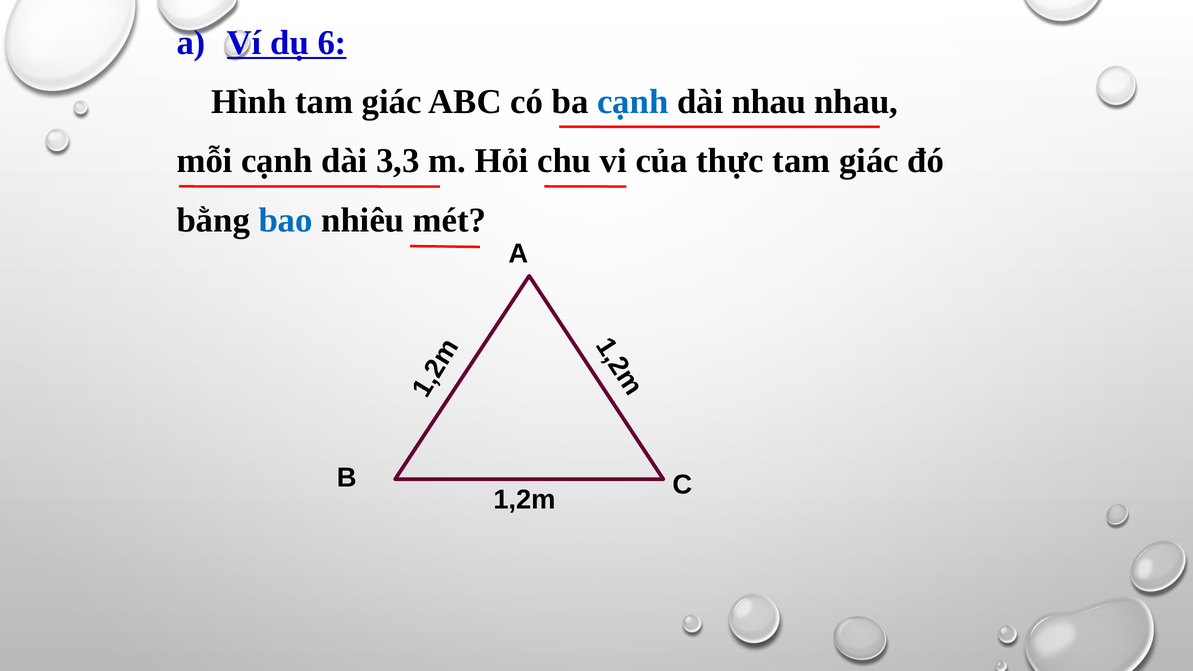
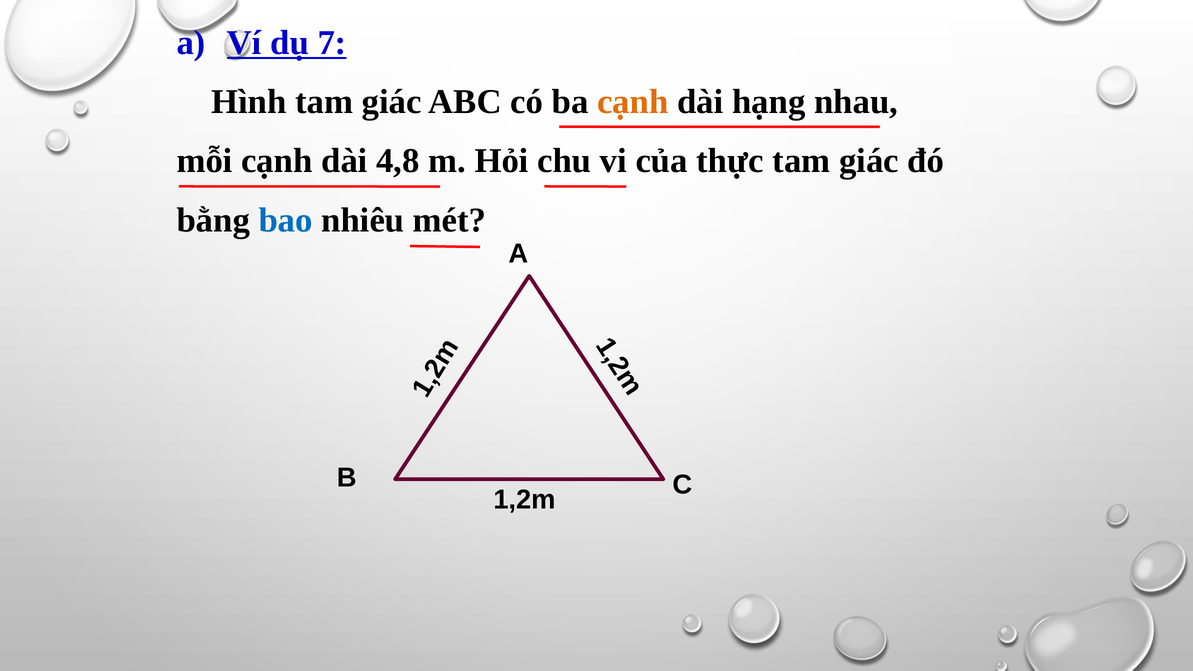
6: 6 -> 7
cạnh at (633, 102) colour: blue -> orange
dài nhau: nhau -> hạng
3,3: 3,3 -> 4,8
